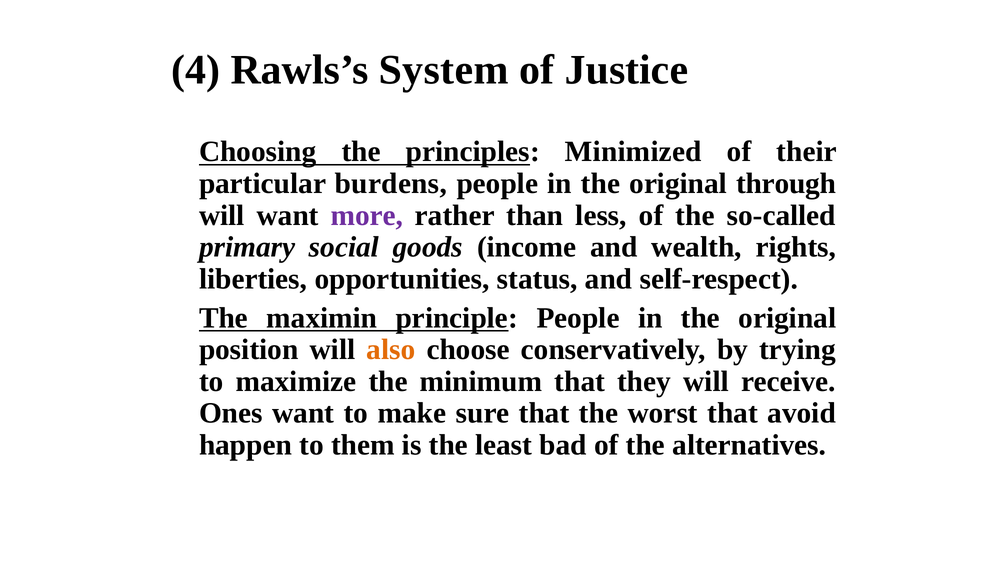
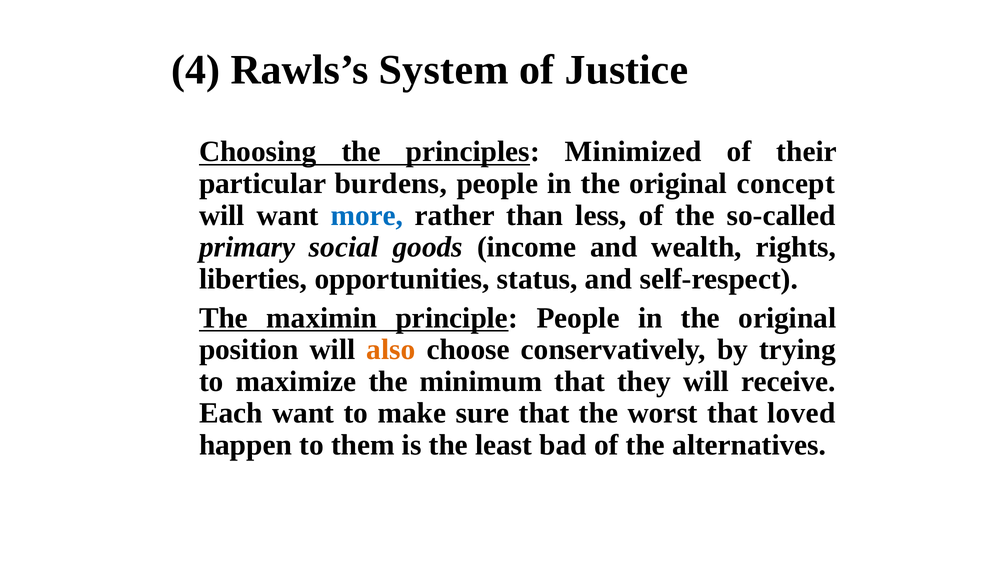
through: through -> concept
more colour: purple -> blue
Ones: Ones -> Each
avoid: avoid -> loved
